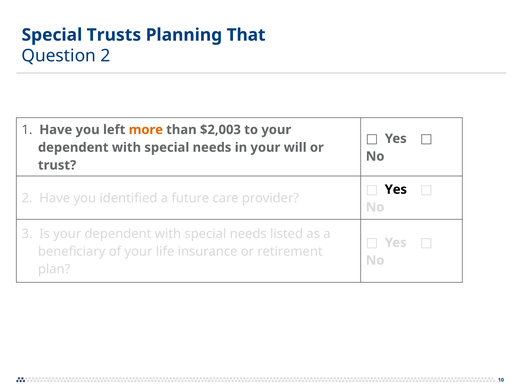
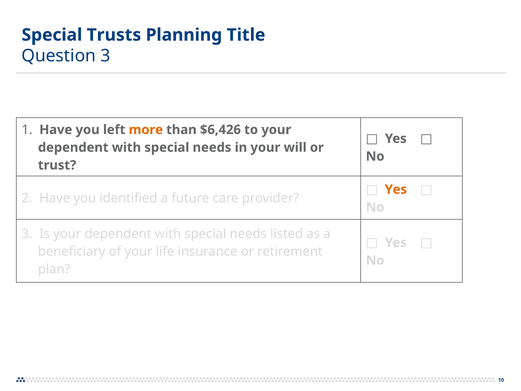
That: That -> Title
Question 2: 2 -> 3
$2,003: $2,003 -> $6,426
Yes at (396, 189) colour: black -> orange
